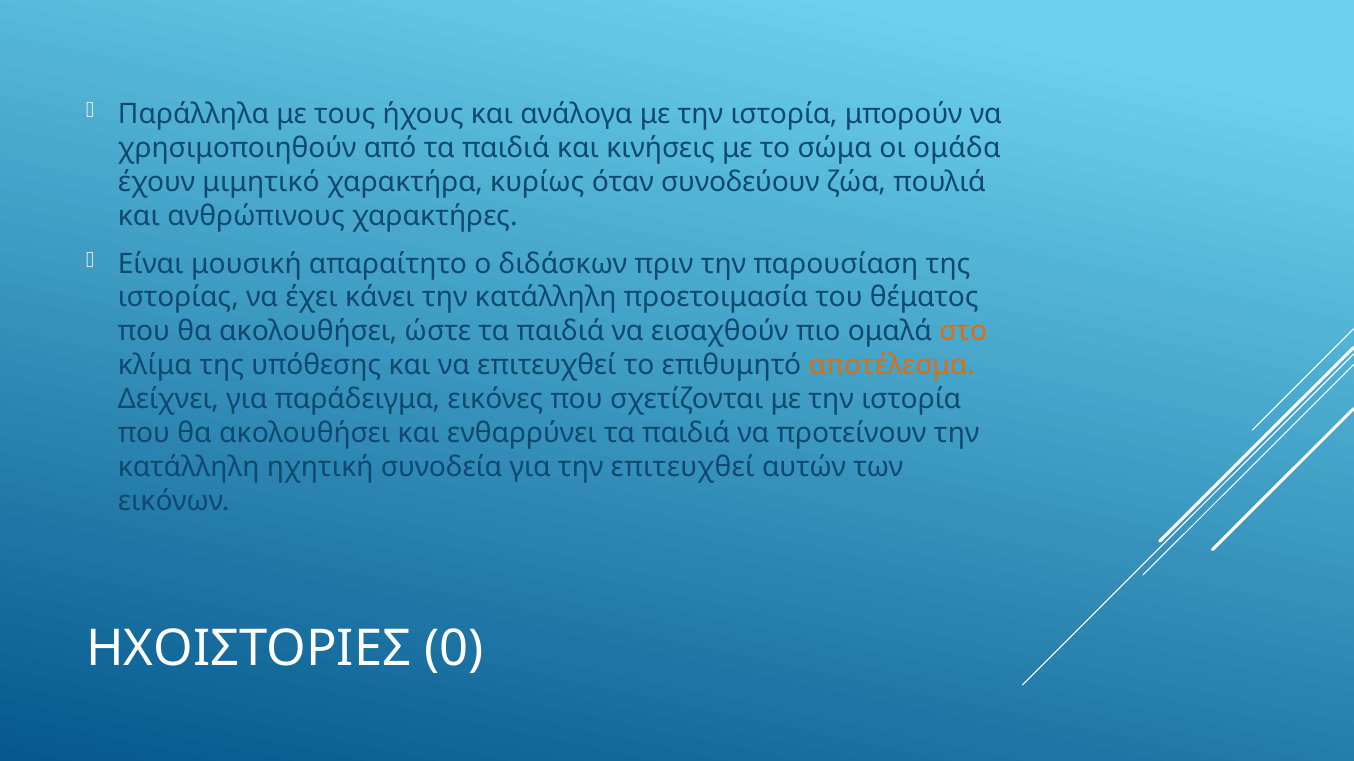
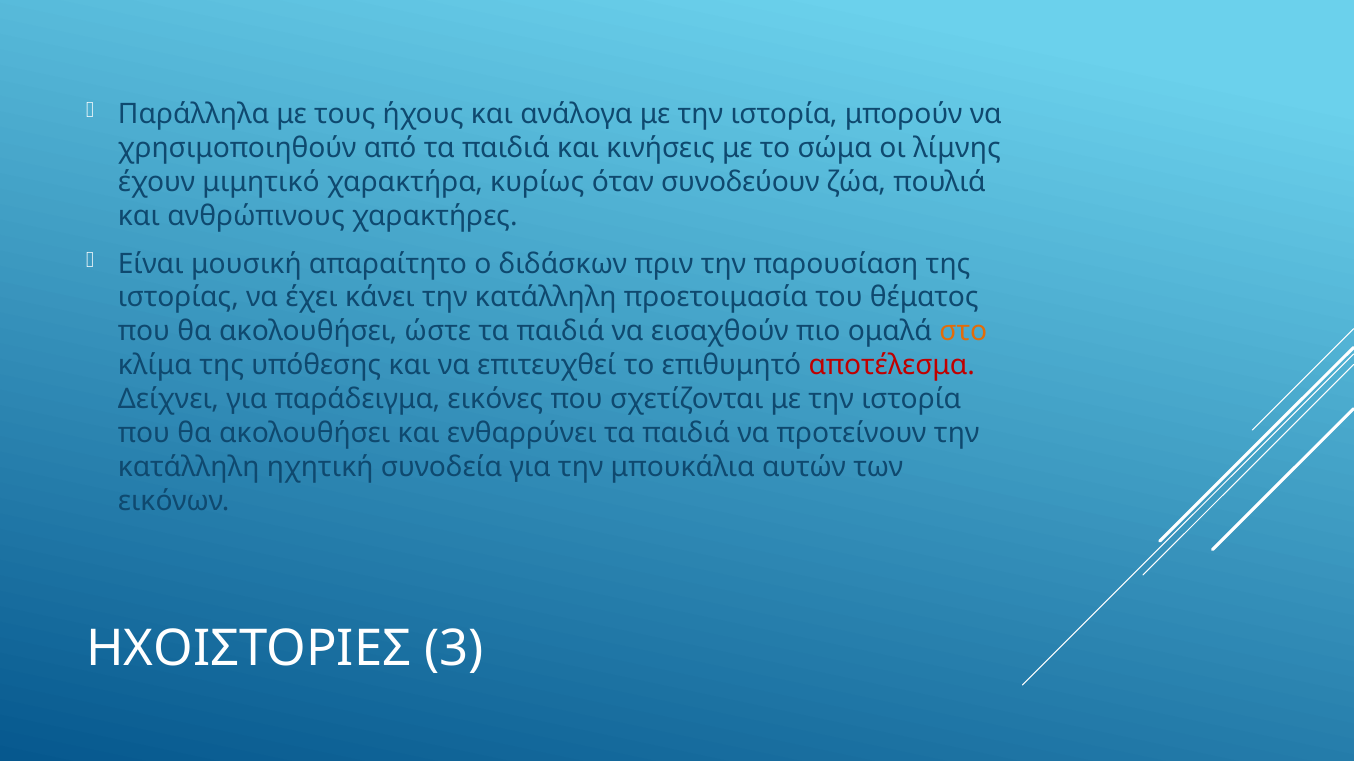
ομάδα: ομάδα -> λίμνης
αποτέλεσμα colour: orange -> red
την επιτευχθεί: επιτευχθεί -> μπουκάλια
0: 0 -> 3
